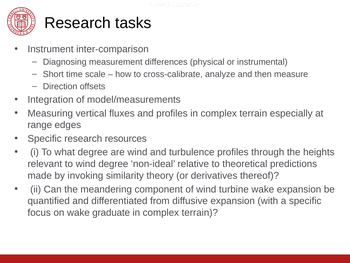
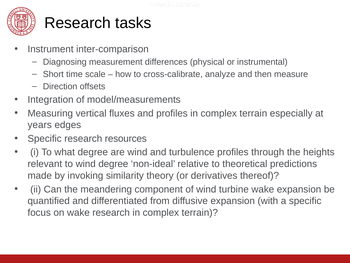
range: range -> years
wake graduate: graduate -> research
